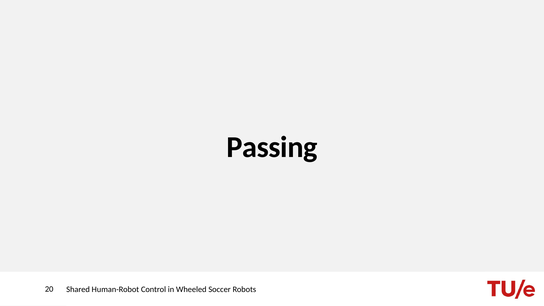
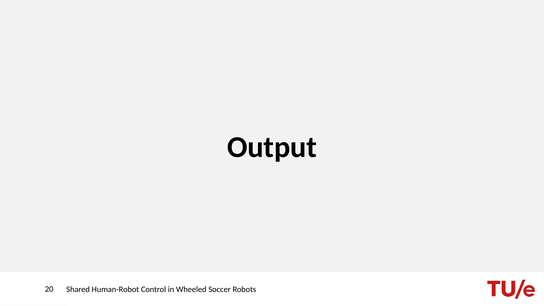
Passing: Passing -> Output
